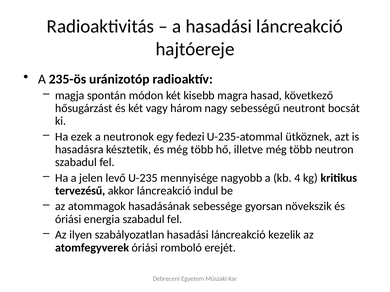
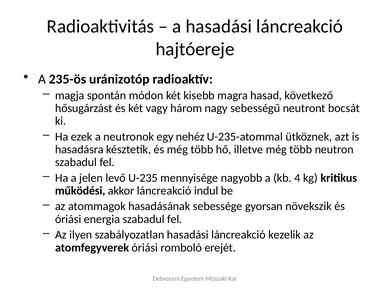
fedezi: fedezi -> nehéz
tervezésű: tervezésű -> működési
